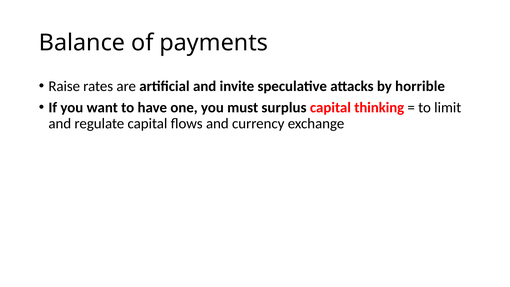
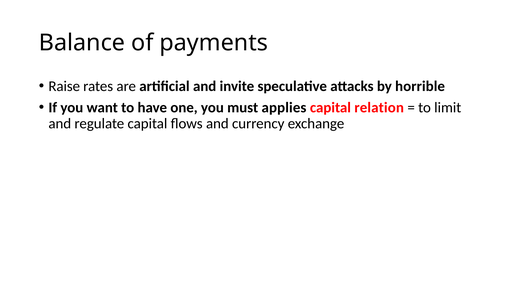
surplus: surplus -> applies
thinking: thinking -> relation
